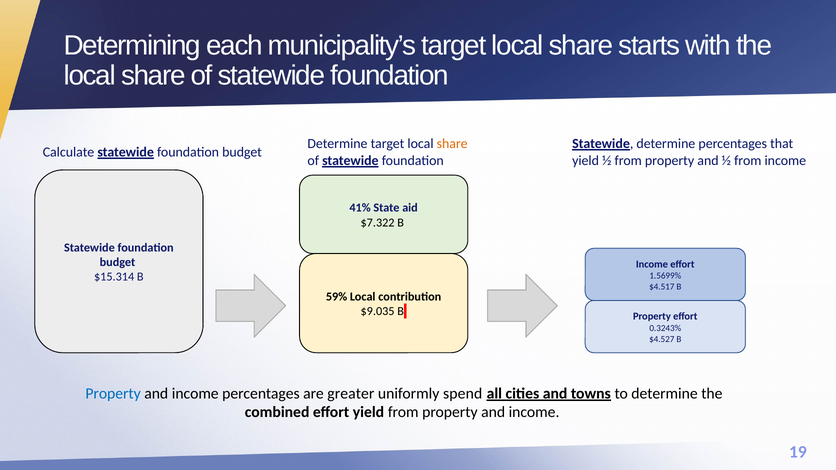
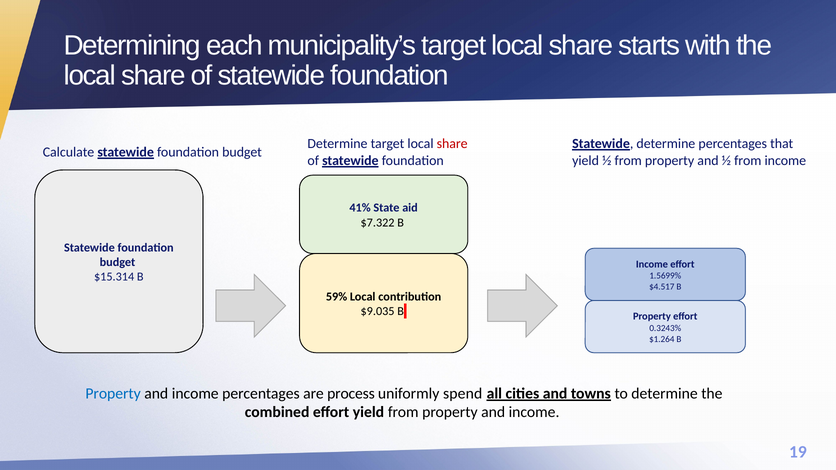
share at (452, 144) colour: orange -> red
$4.527: $4.527 -> $1.264
greater: greater -> process
